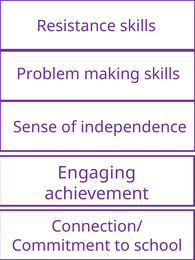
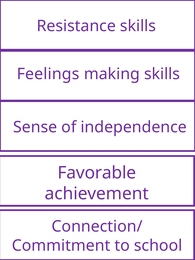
Problem: Problem -> Feelings
Engaging: Engaging -> Favorable
